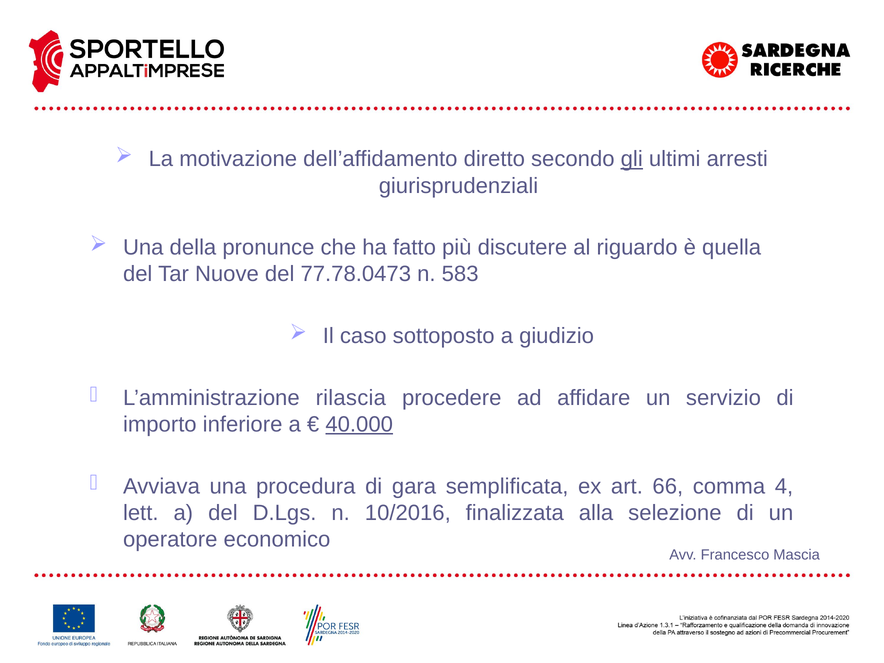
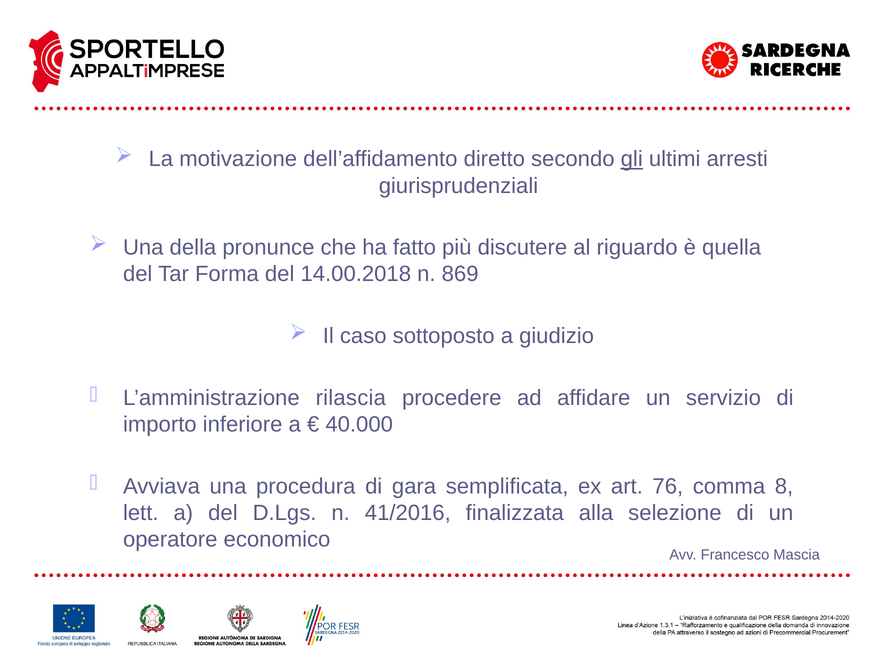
Nuove: Nuove -> Forma
77.78.0473: 77.78.0473 -> 14.00.2018
583: 583 -> 869
40.000 underline: present -> none
66: 66 -> 76
4: 4 -> 8
10/2016: 10/2016 -> 41/2016
